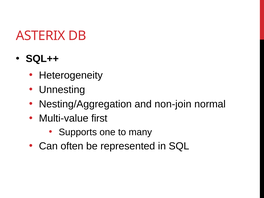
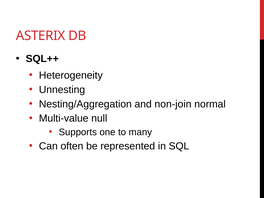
first: first -> null
